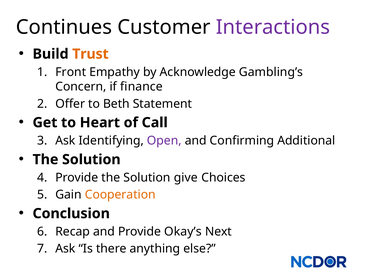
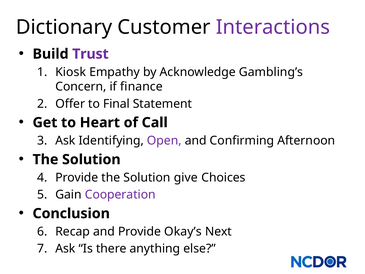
Continues: Continues -> Dictionary
Trust colour: orange -> purple
Front: Front -> Kiosk
Beth: Beth -> Final
Additional: Additional -> Afternoon
Cooperation colour: orange -> purple
